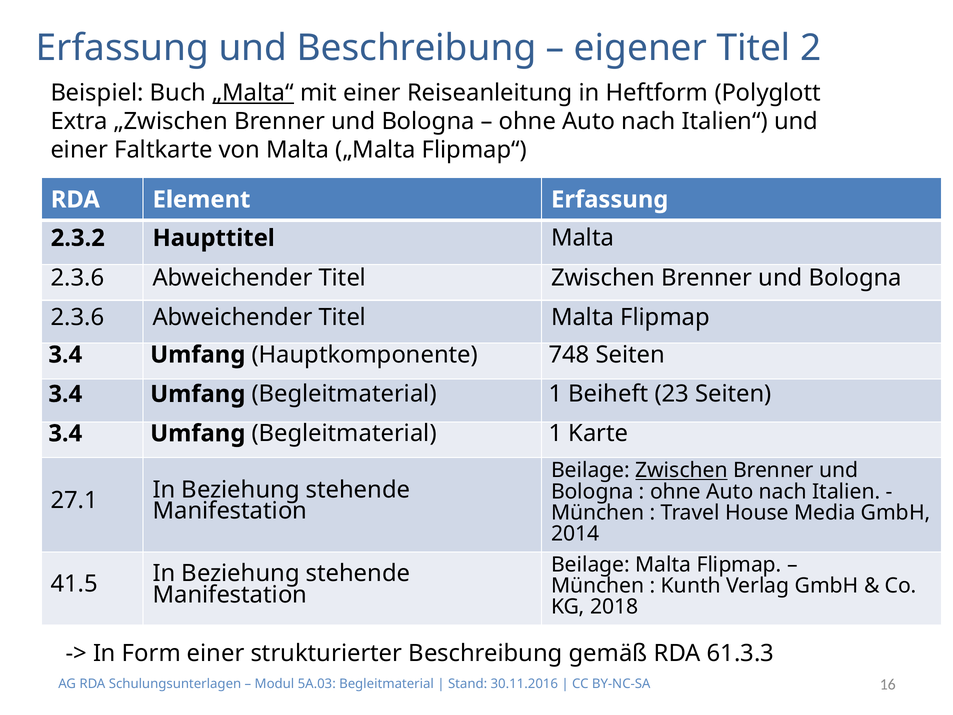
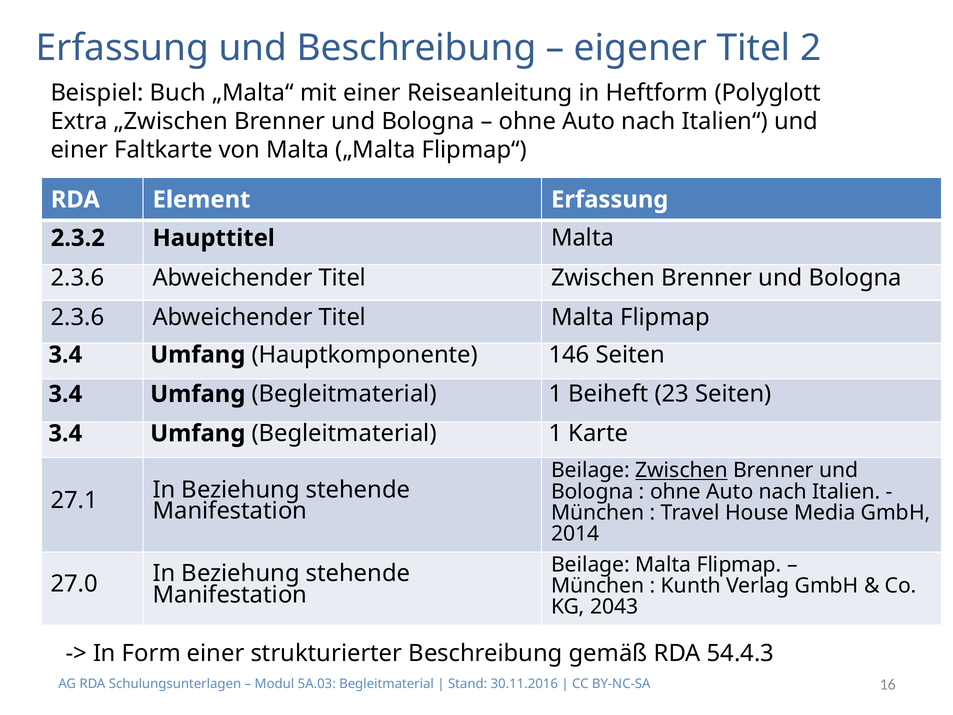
„Malta“ underline: present -> none
748: 748 -> 146
41.5: 41.5 -> 27.0
2018: 2018 -> 2043
61.3.3: 61.3.3 -> 54.4.3
